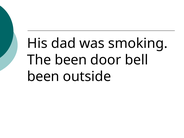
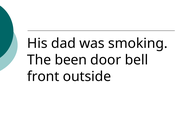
been at (43, 77): been -> front
